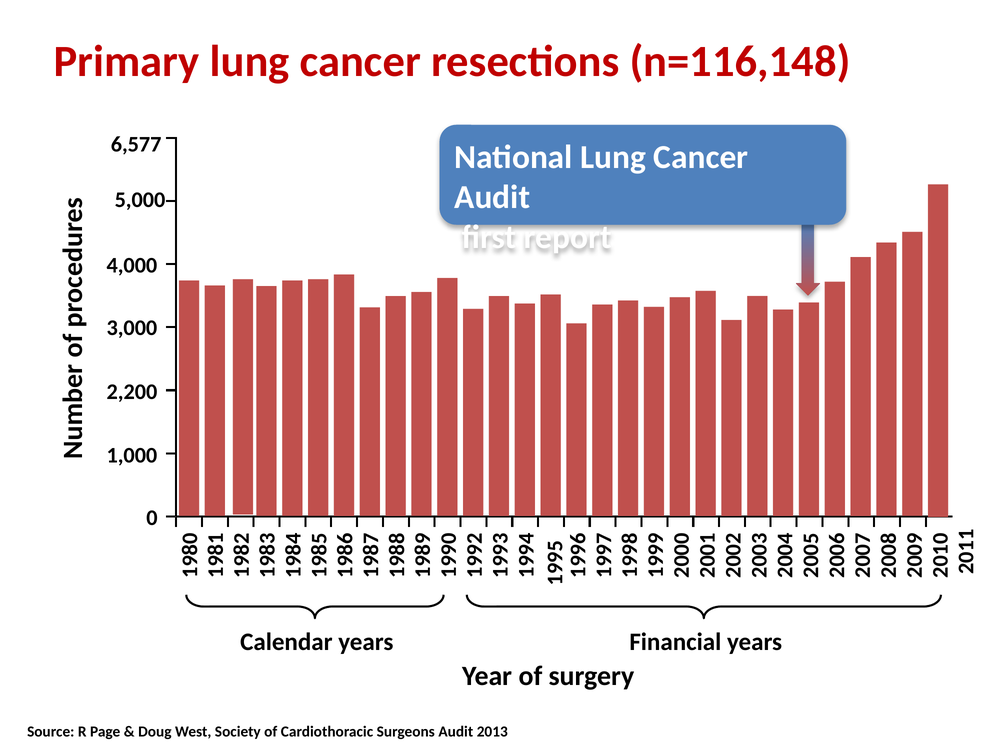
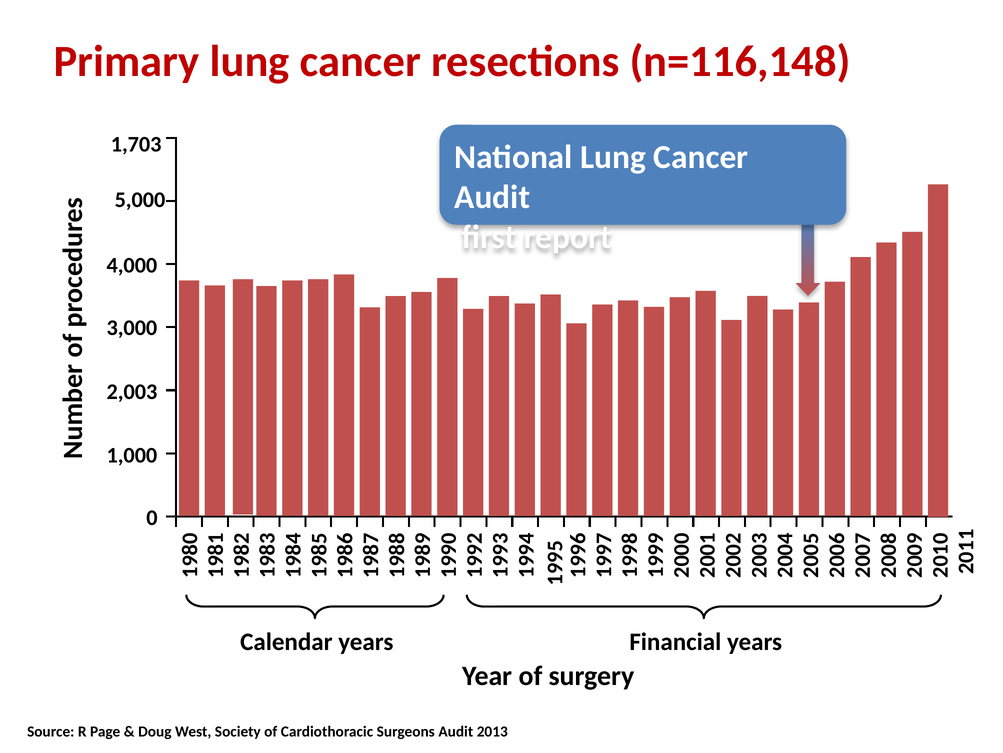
6,577: 6,577 -> 1,703
2,200: 2,200 -> 2,003
